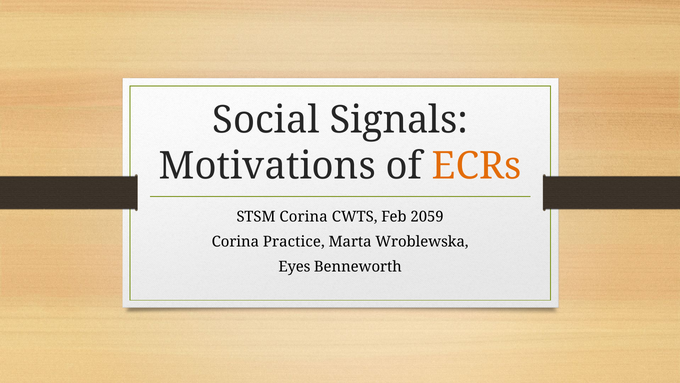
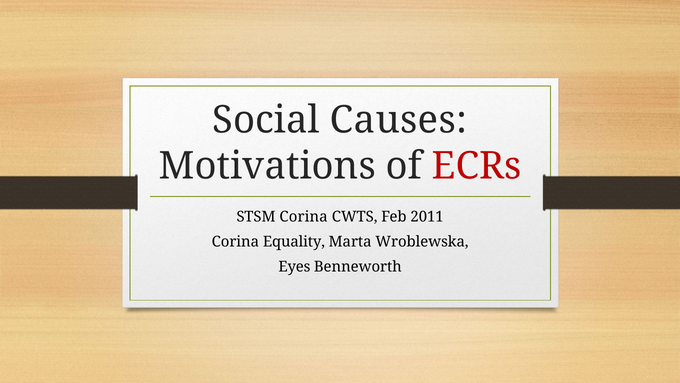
Signals: Signals -> Causes
ECRs colour: orange -> red
2059: 2059 -> 2011
Practice: Practice -> Equality
